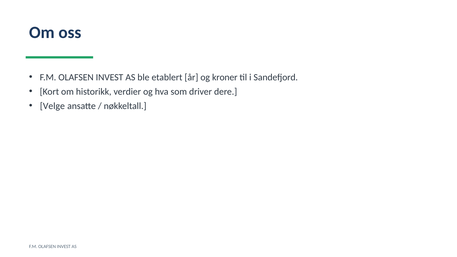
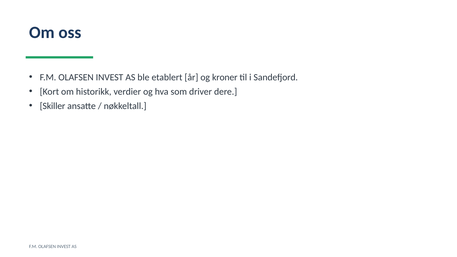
Velge: Velge -> Skiller
